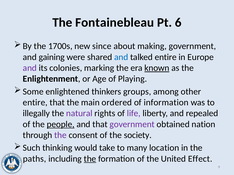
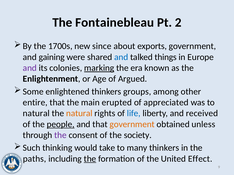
6: 6 -> 2
making: making -> exports
talked entire: entire -> things
marking underline: none -> present
known underline: present -> none
Playing: Playing -> Argued
ordered: ordered -> erupted
information: information -> appreciated
illegally at (36, 114): illegally -> natural
natural at (79, 114) colour: purple -> orange
life colour: purple -> blue
repealed: repealed -> received
government at (132, 125) colour: purple -> orange
nation: nation -> unless
many location: location -> thinkers
